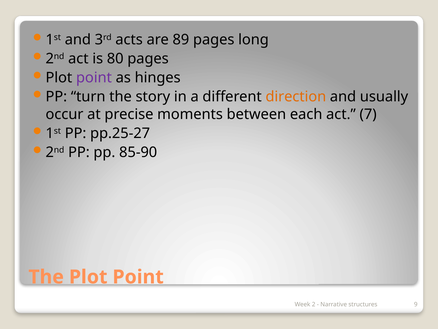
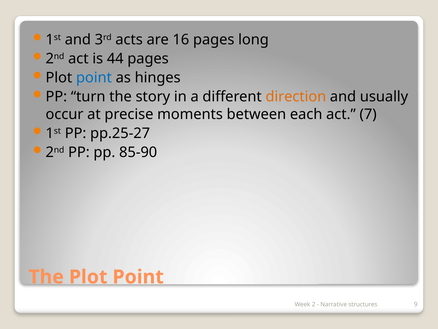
89: 89 -> 16
80: 80 -> 44
point at (94, 78) colour: purple -> blue
